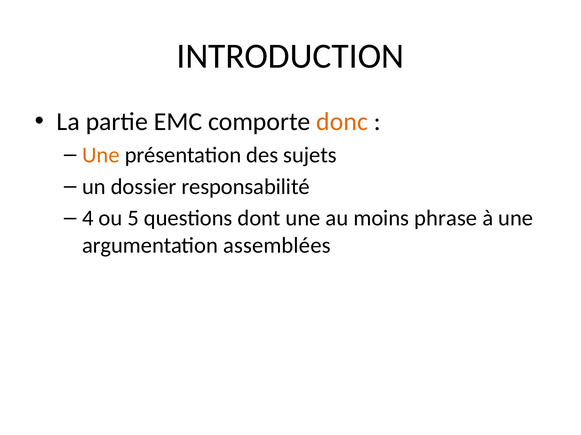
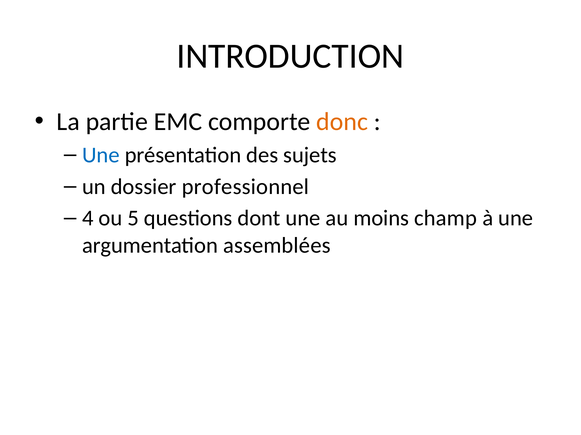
Une at (101, 155) colour: orange -> blue
responsabilité: responsabilité -> professionnel
phrase: phrase -> champ
